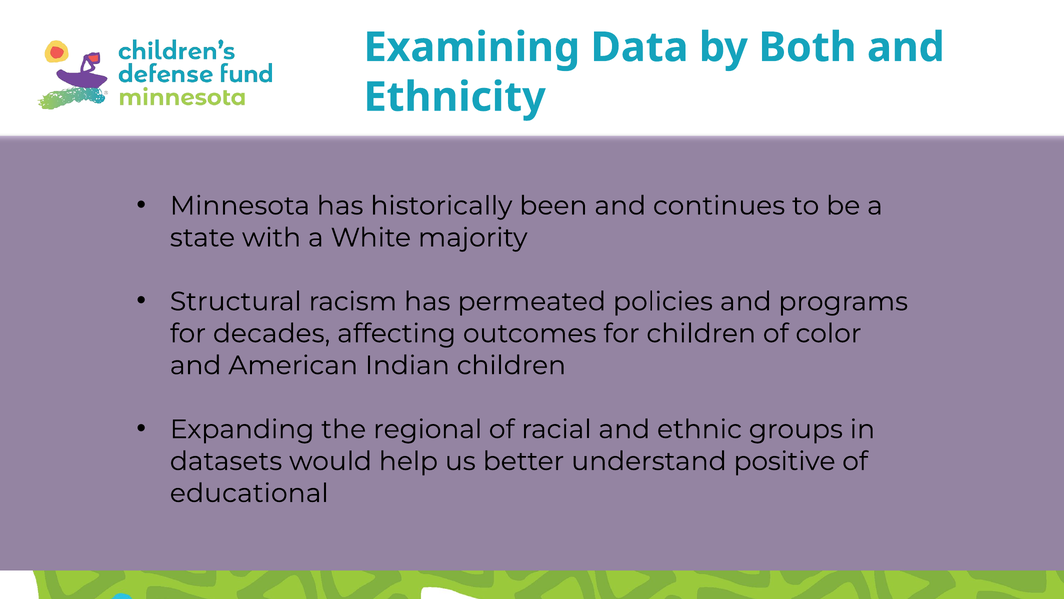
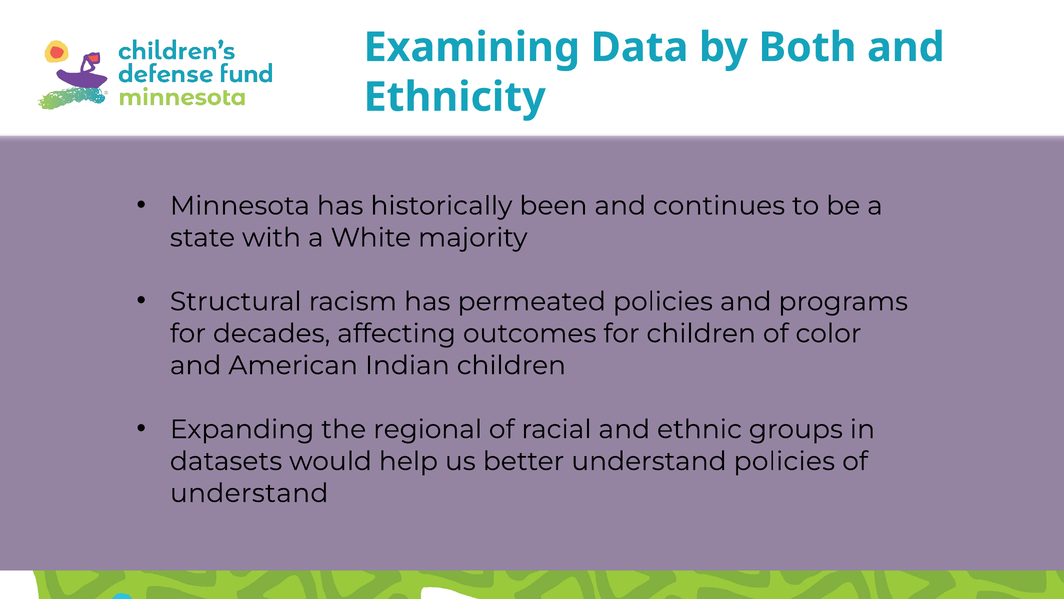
understand positive: positive -> policies
educational at (249, 493): educational -> understand
